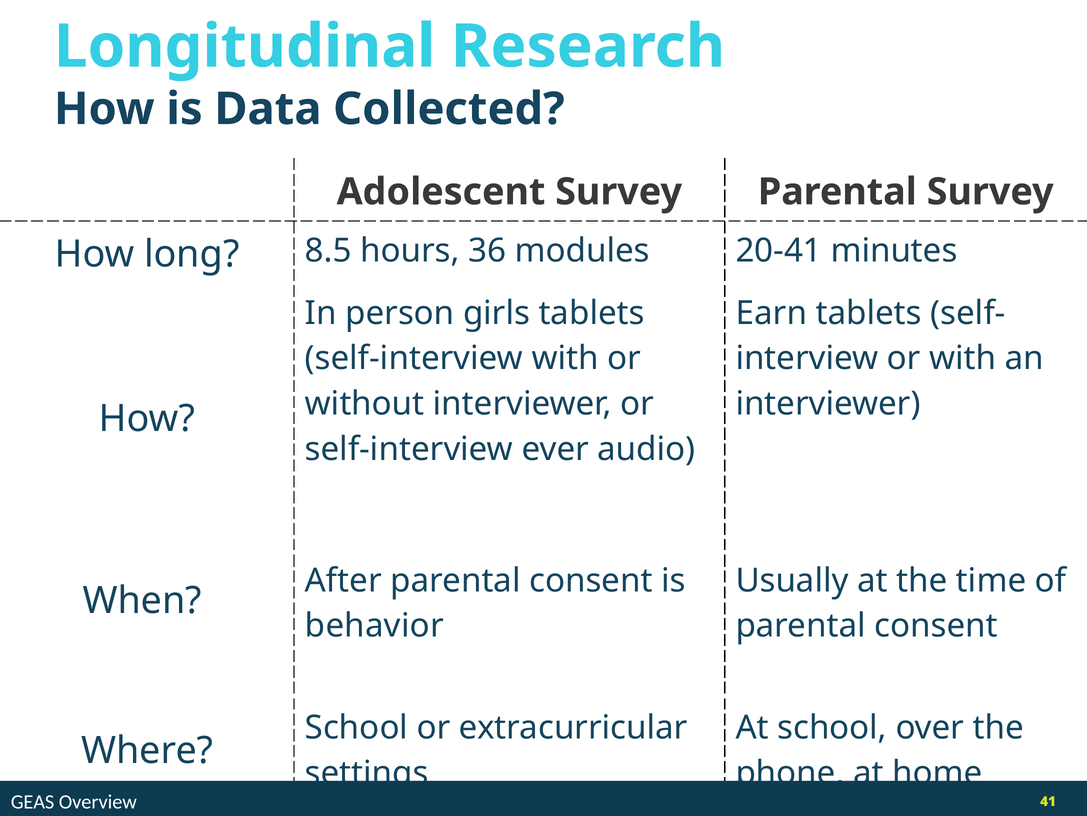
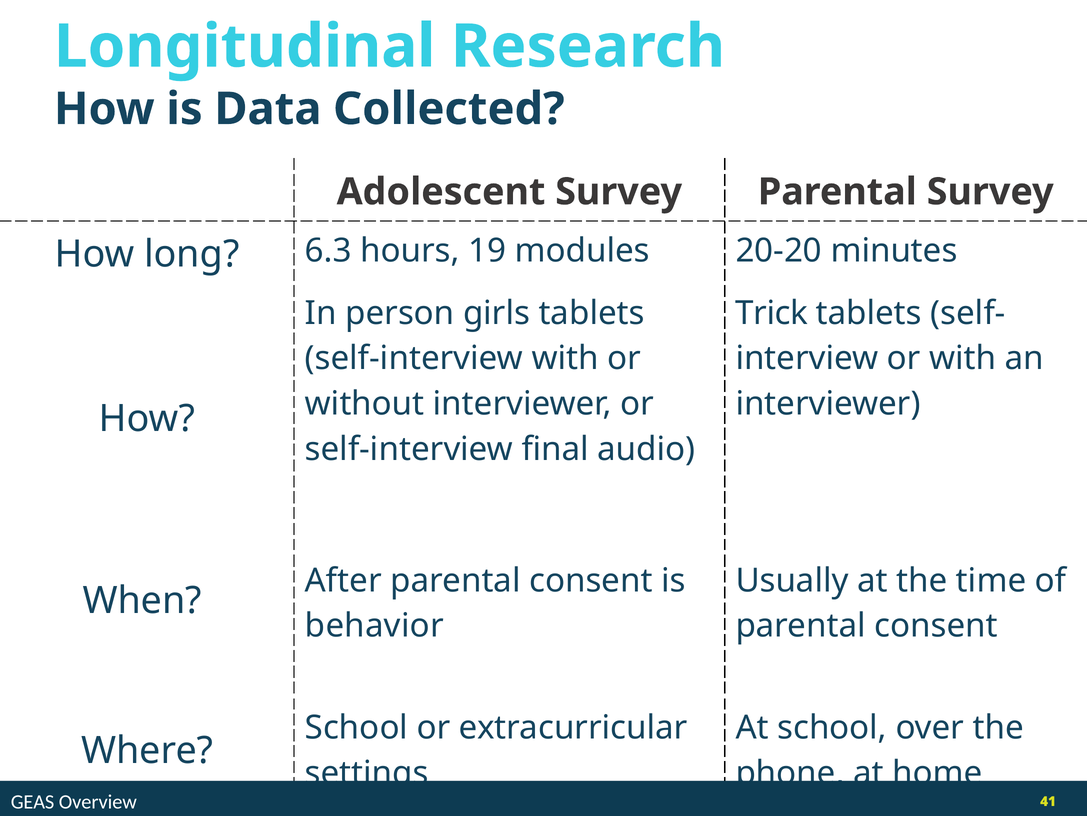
8.5: 8.5 -> 6.3
36: 36 -> 19
20-41: 20-41 -> 20-20
Earn: Earn -> Trick
ever: ever -> final
